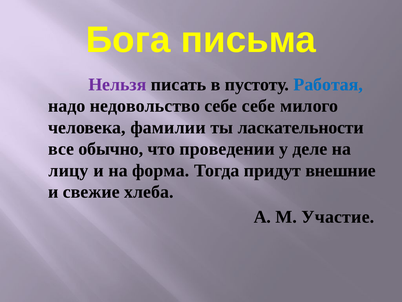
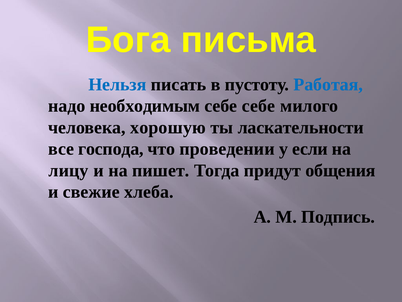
Нельзя colour: purple -> blue
недовольство: недовольство -> необходимым
фамилии: фамилии -> хорошую
обычно: обычно -> господа
деле: деле -> если
форма: форма -> пишет
внешние: внешние -> общения
Участие: Участие -> Подпись
